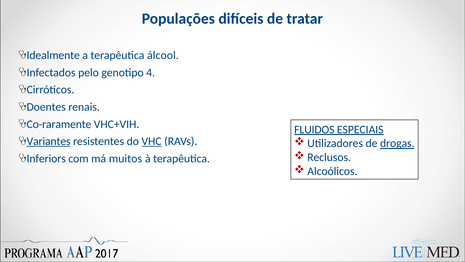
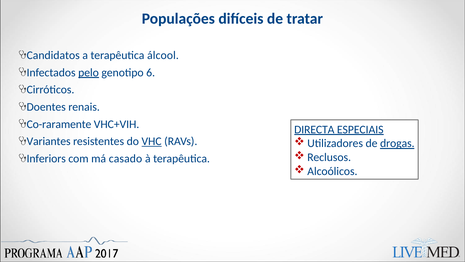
Idealmente: Idealmente -> Candidatos
pelo underline: none -> present
4: 4 -> 6
FLUIDOS: FLUIDOS -> DIRECTA
Variantes underline: present -> none
muitos: muitos -> casado
